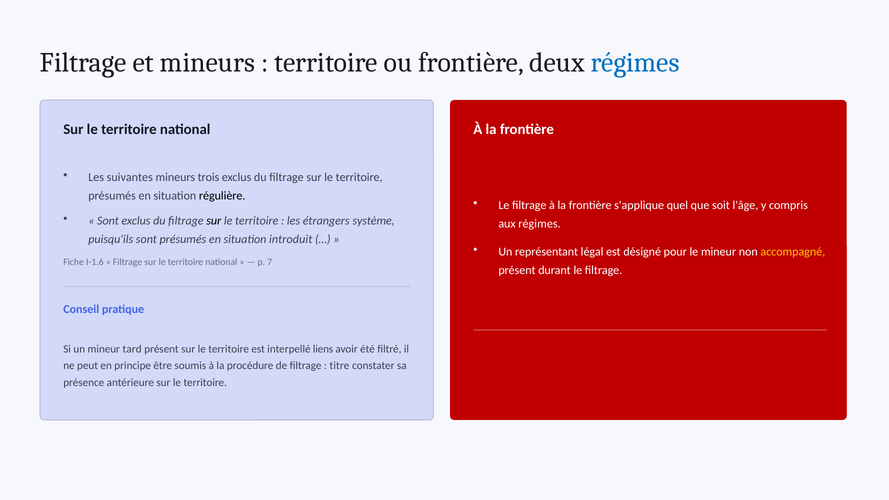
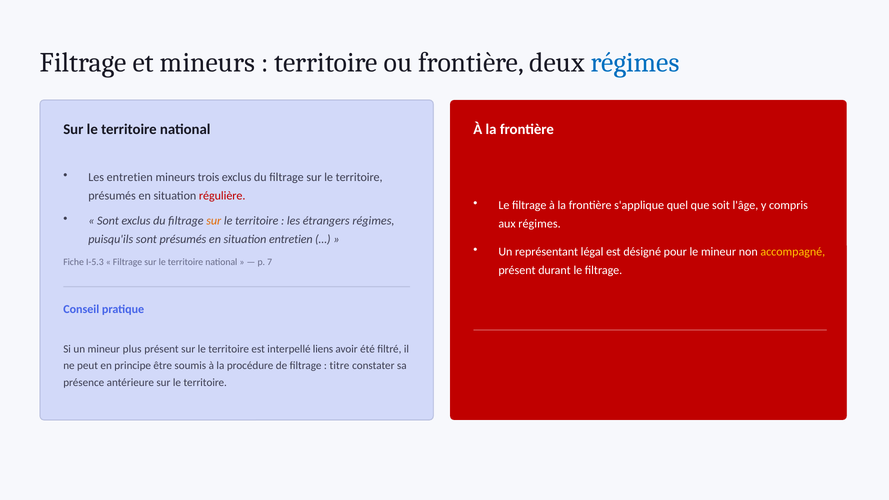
Les suivantes: suivantes -> entretien
régulière colour: black -> red
sur at (214, 221) colour: black -> orange
étrangers système: système -> régimes
situation introduit: introduit -> entretien
I-1.6: I-1.6 -> I-5.3
tard: tard -> plus
